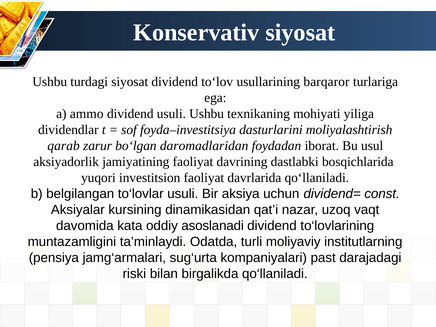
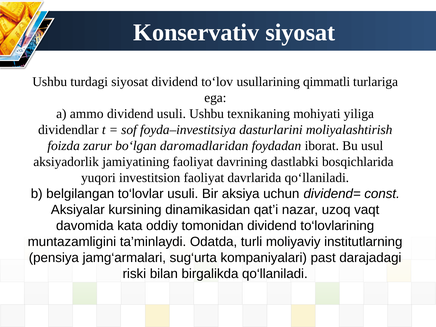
barqaror: barqaror -> qimmatli
qarab: qarab -> foizda
asoslanadi: asoslanadi -> tomonidan
